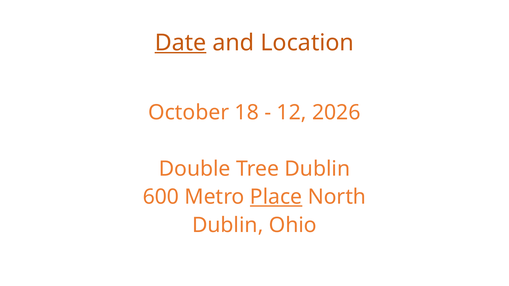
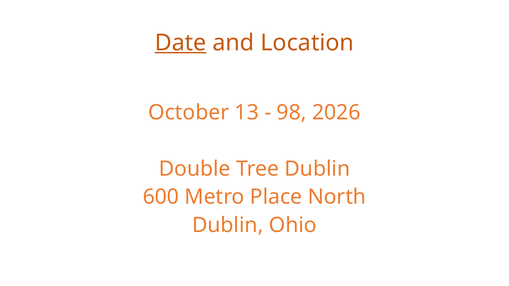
18: 18 -> 13
12: 12 -> 98
Place underline: present -> none
